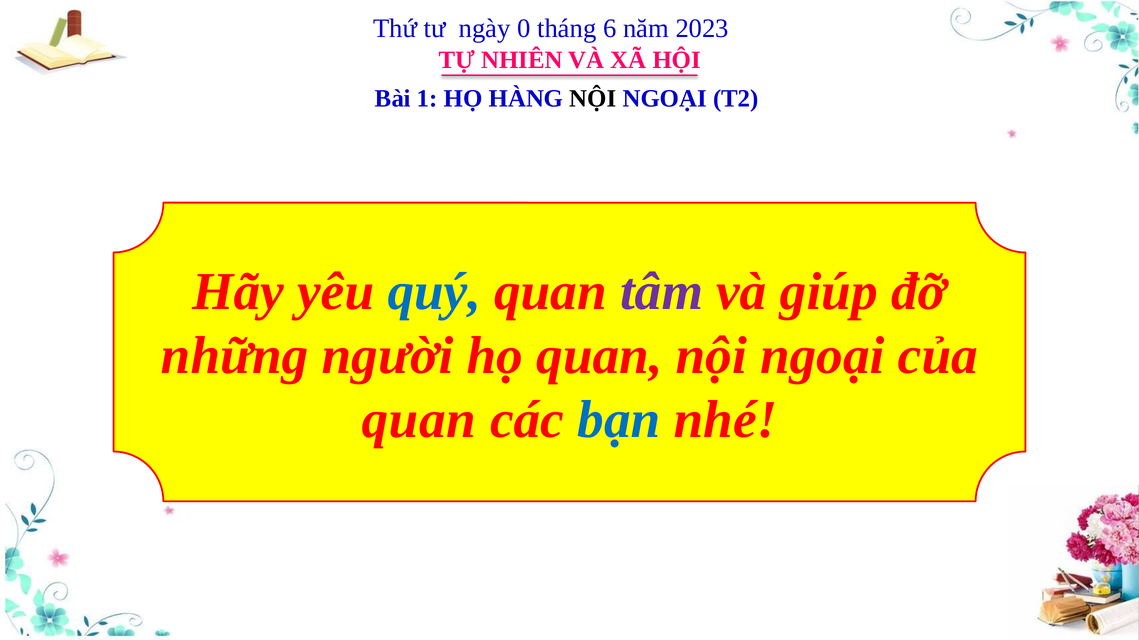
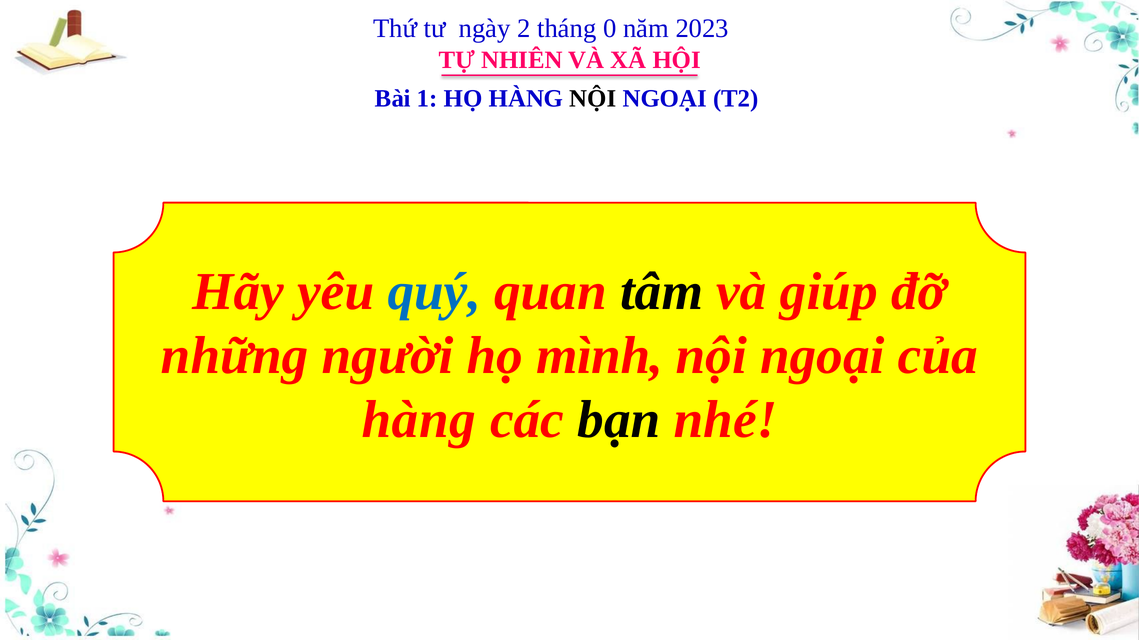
0: 0 -> 2
6: 6 -> 0
tâm colour: purple -> black
họ quan: quan -> mình
quan at (419, 420): quan -> hàng
bạn colour: blue -> black
